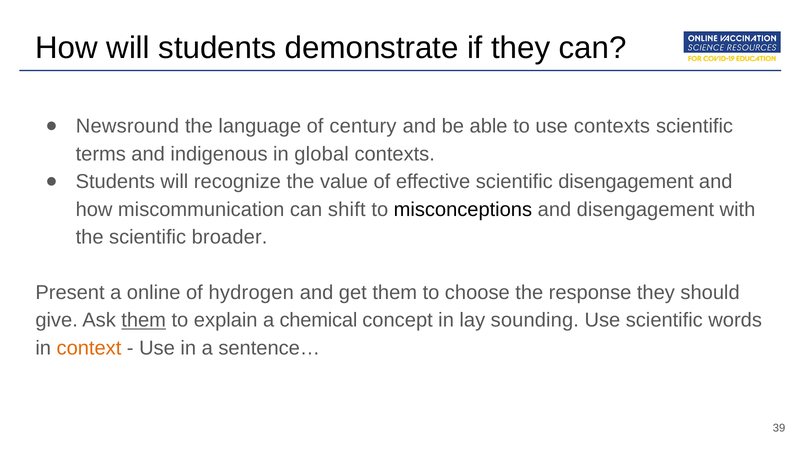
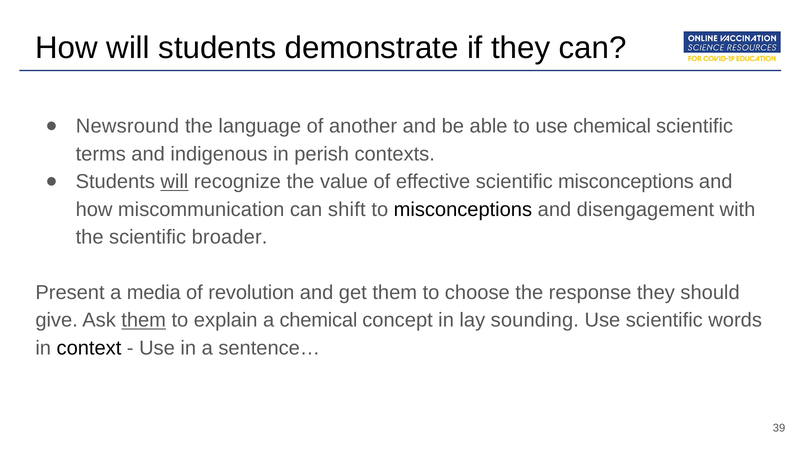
century: century -> another
use contexts: contexts -> chemical
global: global -> perish
will at (174, 182) underline: none -> present
scientific disengagement: disengagement -> misconceptions
online: online -> media
hydrogen: hydrogen -> revolution
context colour: orange -> black
